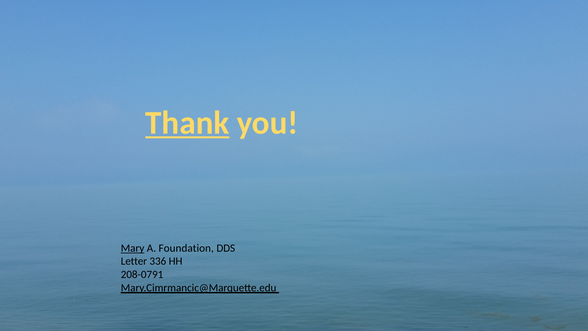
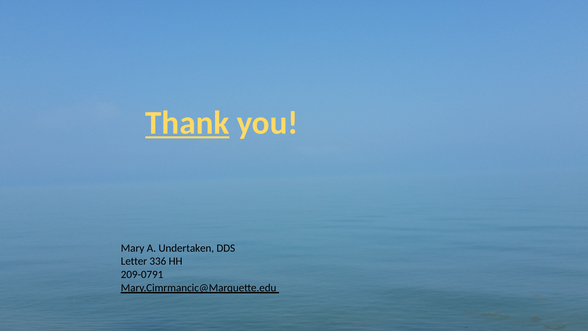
Mary underline: present -> none
Foundation: Foundation -> Undertaken
208-0791: 208-0791 -> 209-0791
